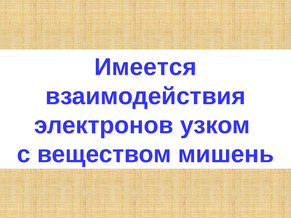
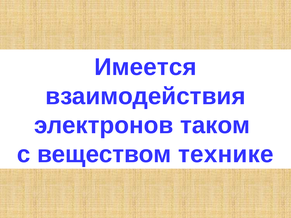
узком: узком -> таком
мишень: мишень -> технике
